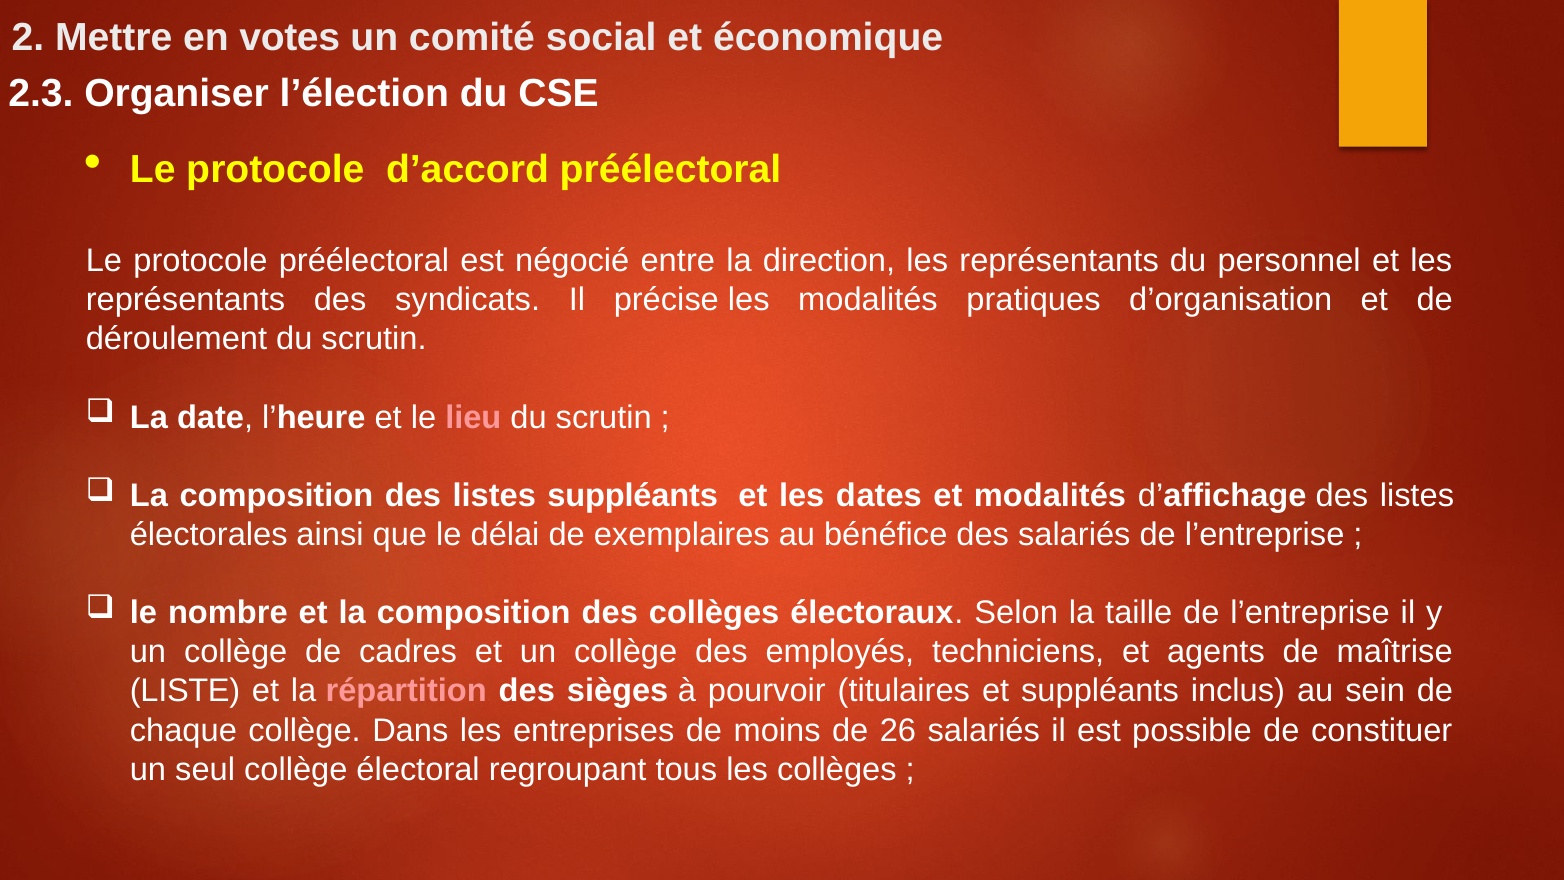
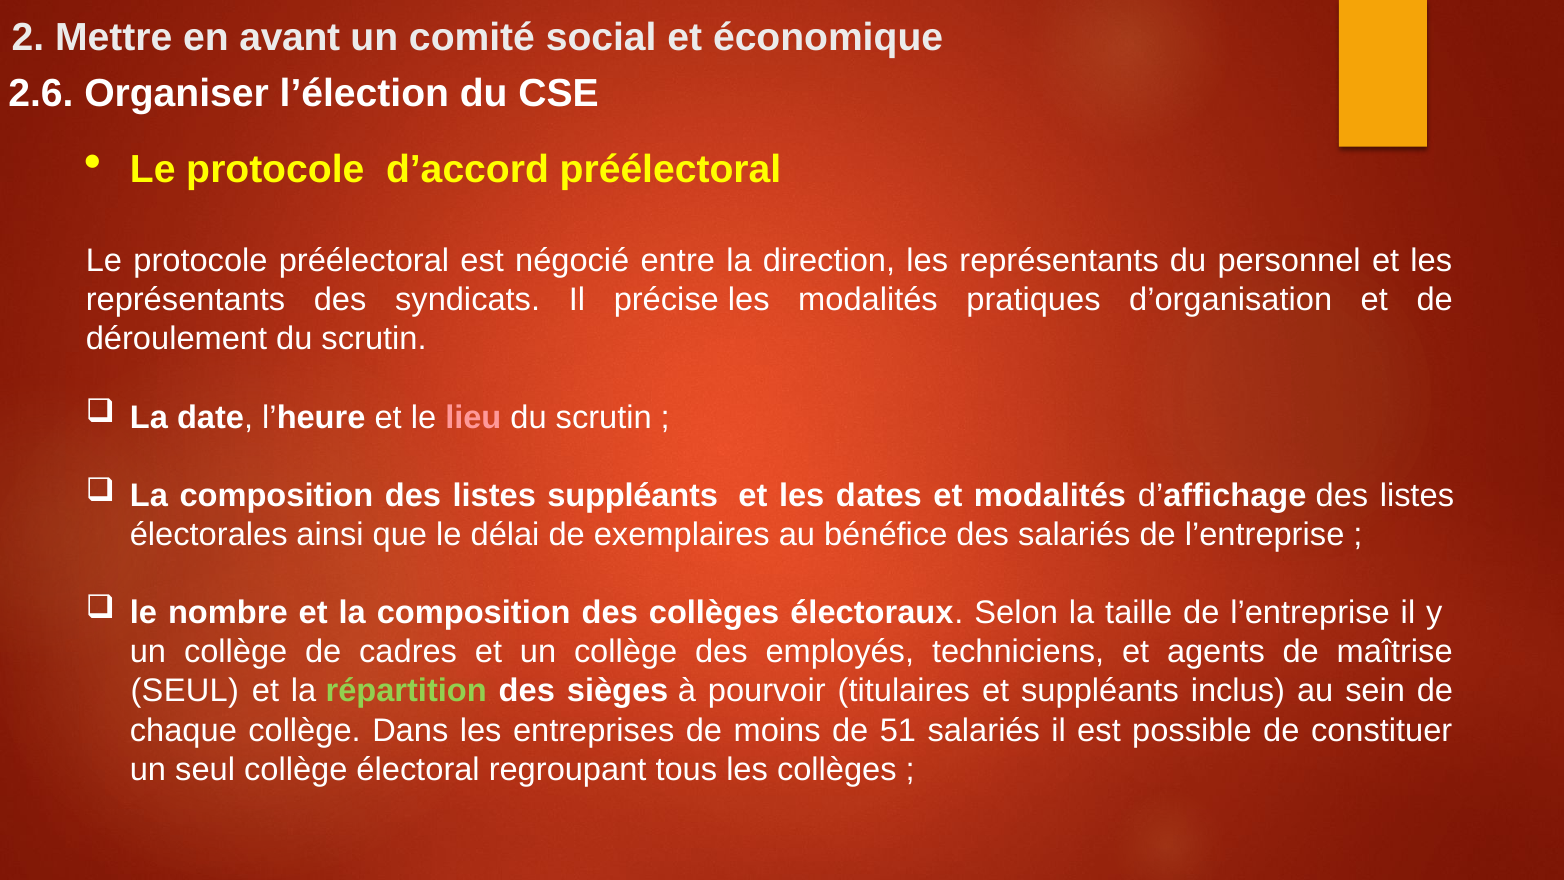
votes: votes -> avant
2.3: 2.3 -> 2.6
LISTE at (185, 691): LISTE -> SEUL
répartition colour: pink -> light green
26: 26 -> 51
